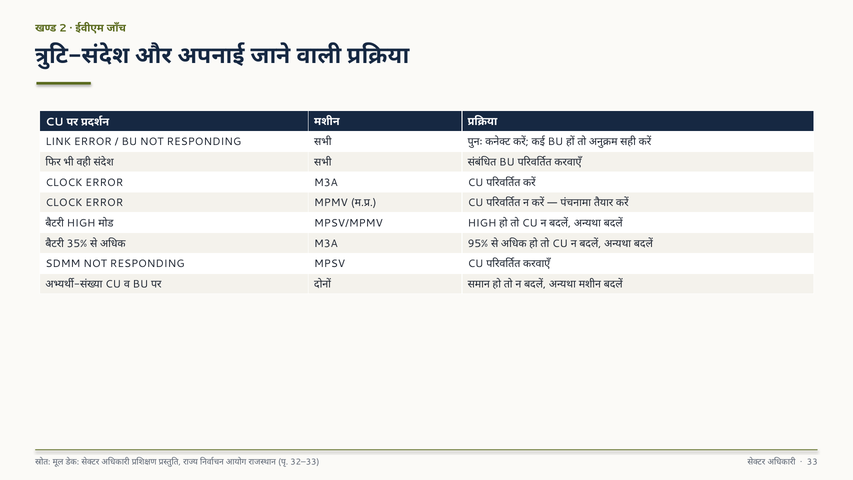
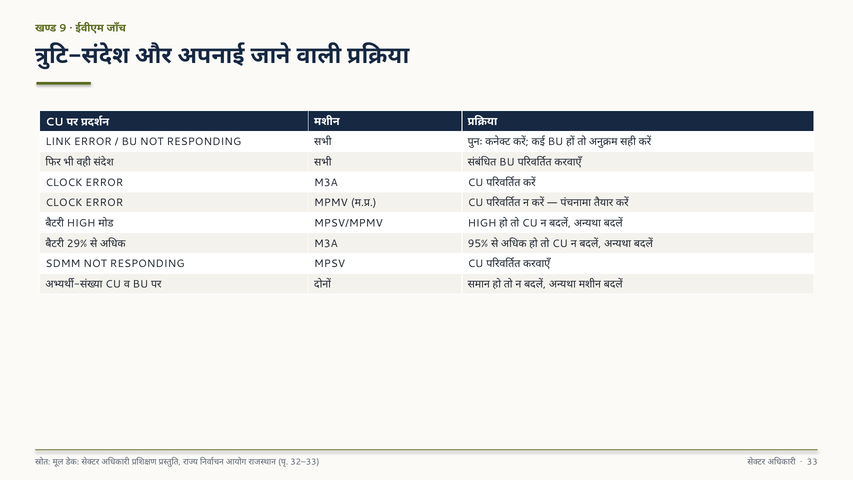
2: 2 -> 9
35%: 35% -> 29%
